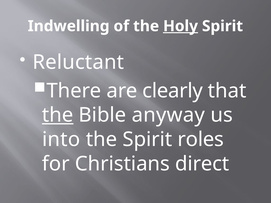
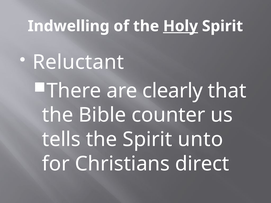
the at (58, 115) underline: present -> none
anyway: anyway -> counter
into: into -> tells
roles: roles -> unto
